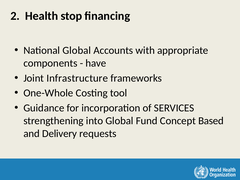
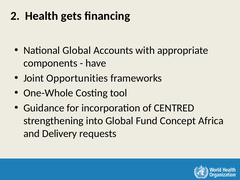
stop: stop -> gets
Infrastructure: Infrastructure -> Opportunities
SERVICES: SERVICES -> CENTRED
Based: Based -> Africa
